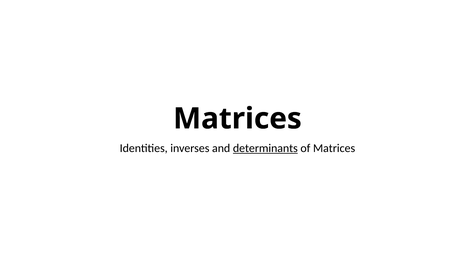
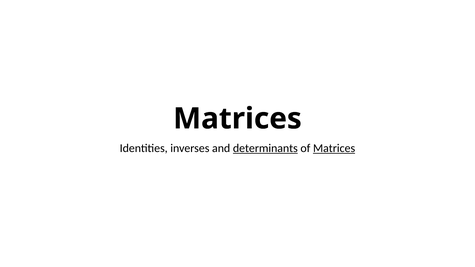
Matrices at (334, 148) underline: none -> present
